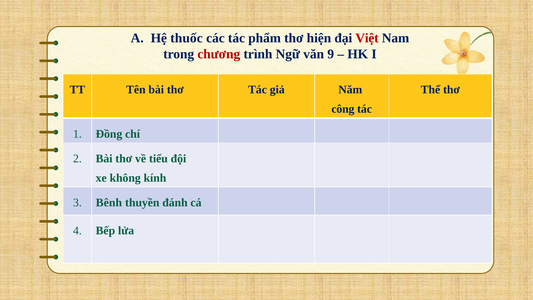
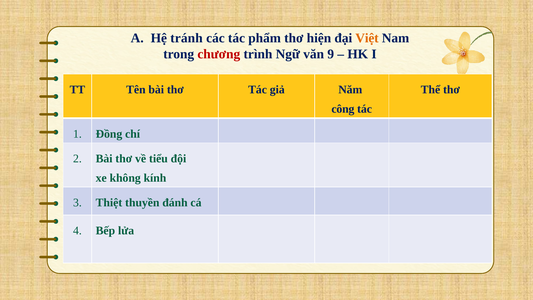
thuốc: thuốc -> tránh
Việt colour: red -> orange
Bênh: Bênh -> Thiệt
